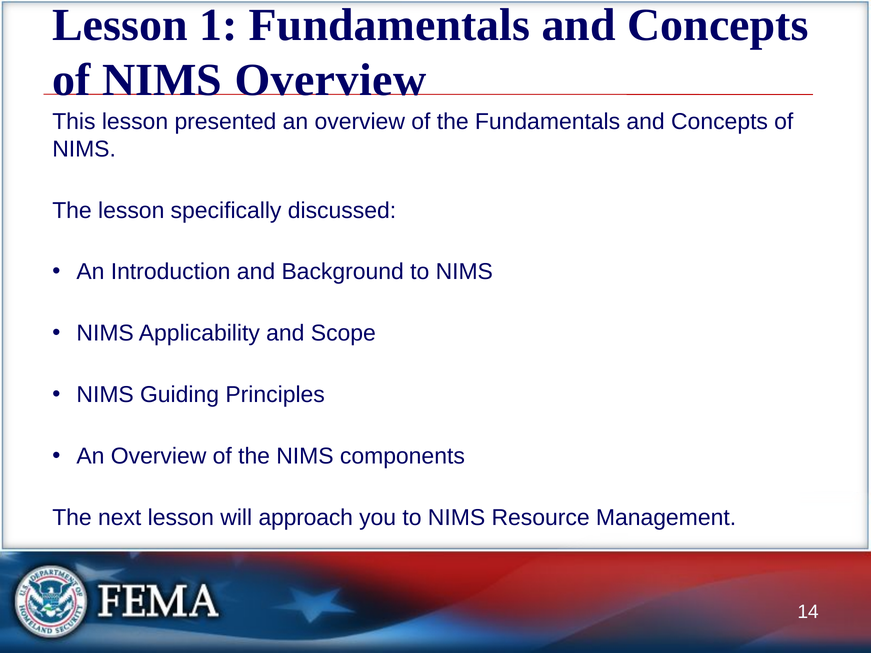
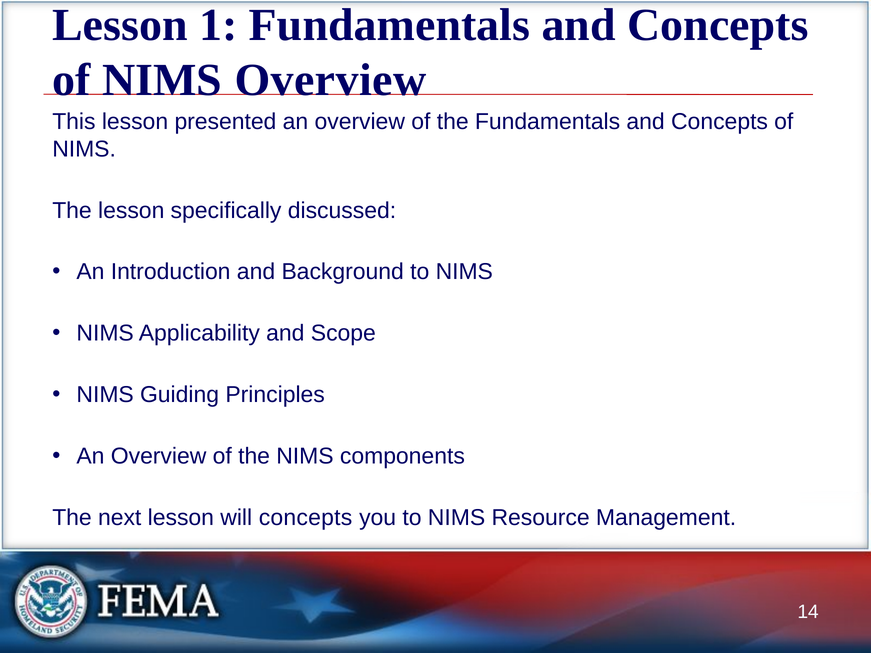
will approach: approach -> concepts
